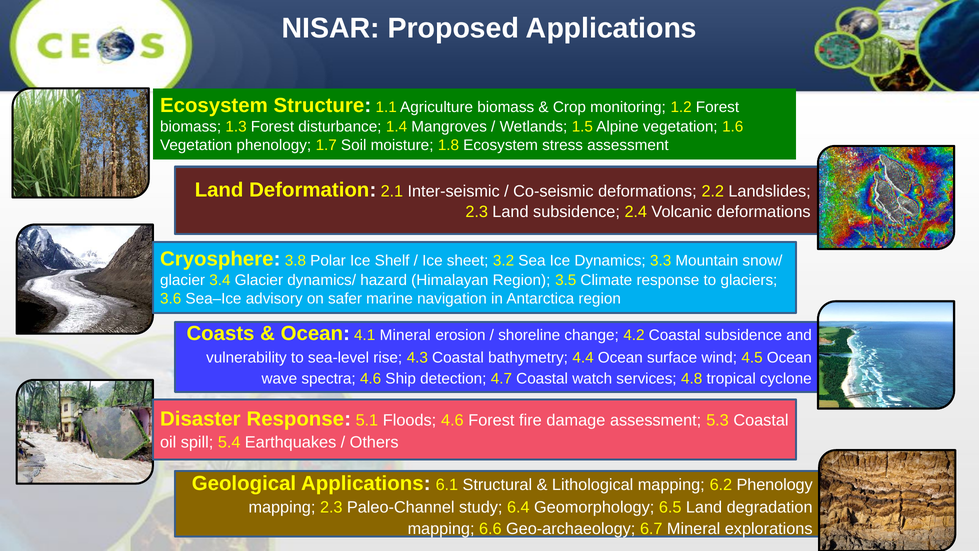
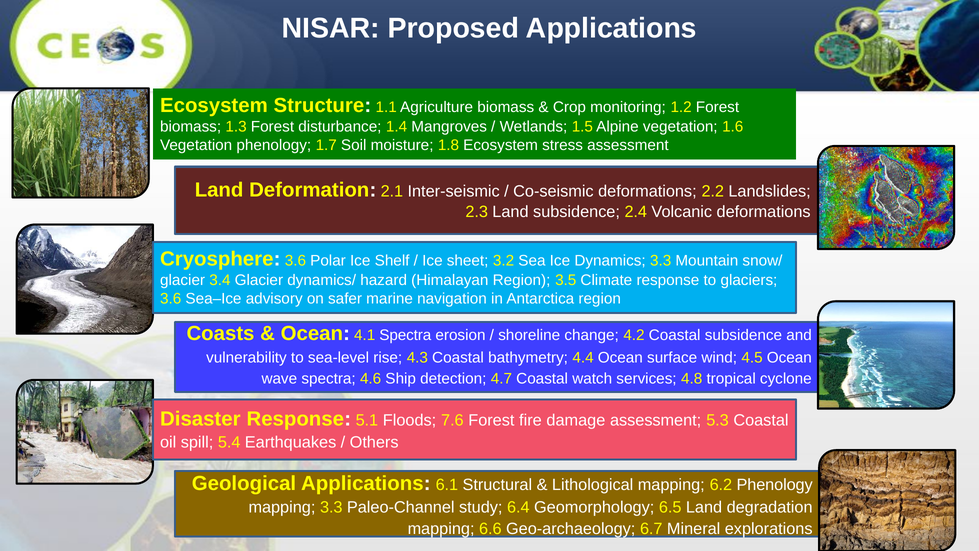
Cryosphere 3.8: 3.8 -> 3.6
4.1 Mineral: Mineral -> Spectra
Floods 4.6: 4.6 -> 7.6
mapping 2.3: 2.3 -> 3.3
